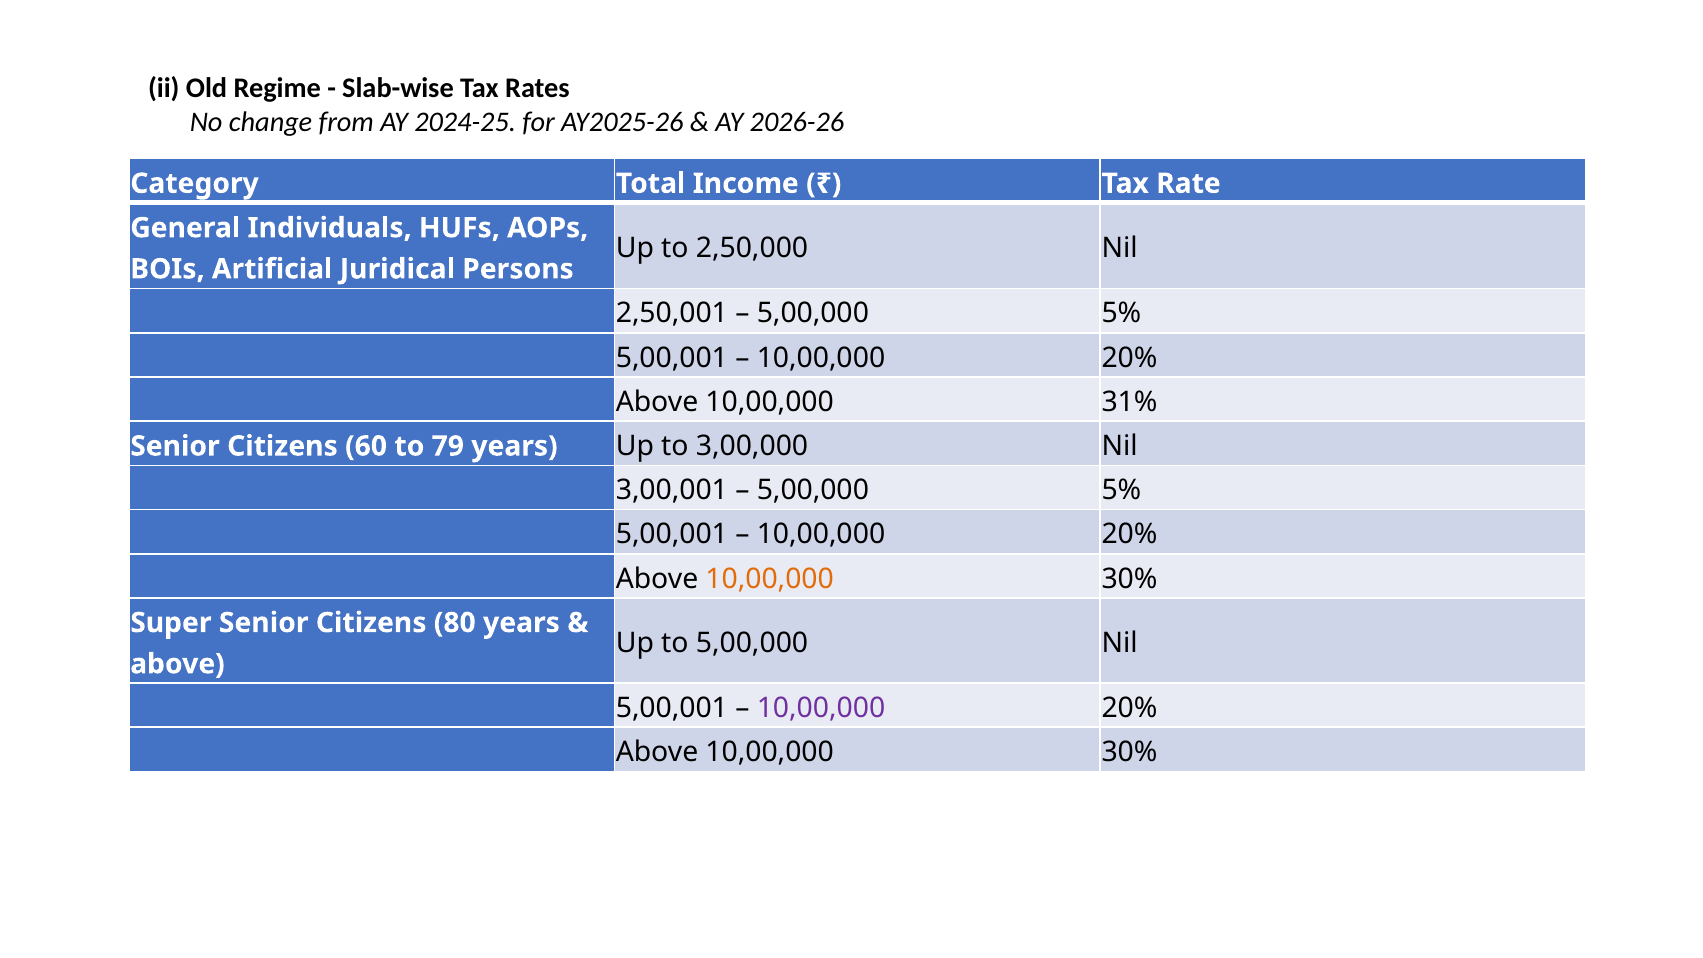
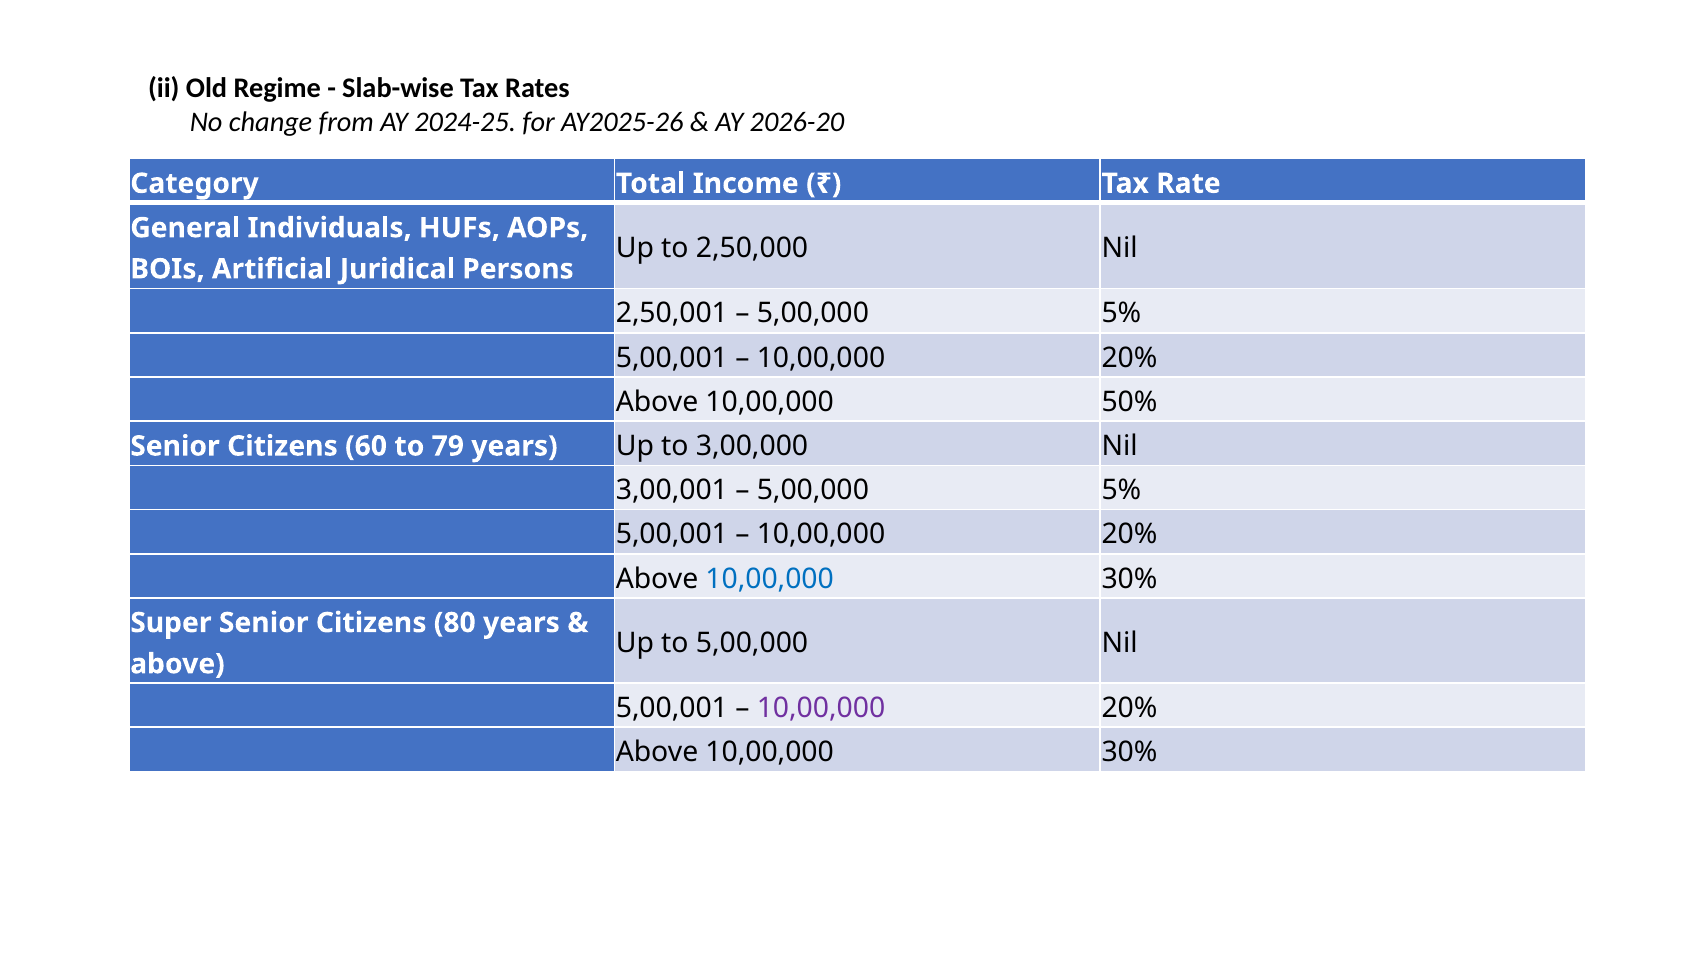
2026-26: 2026-26 -> 2026-20
31%: 31% -> 50%
10,00,000 at (770, 579) colour: orange -> blue
